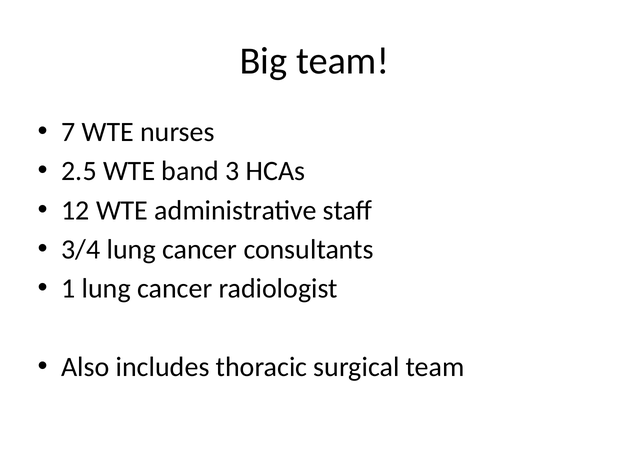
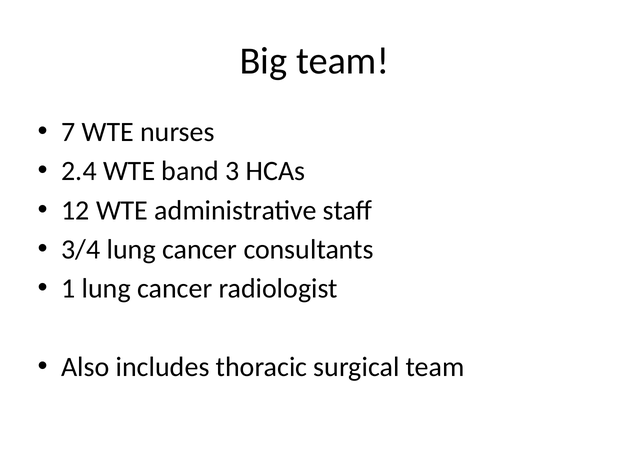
2.5: 2.5 -> 2.4
